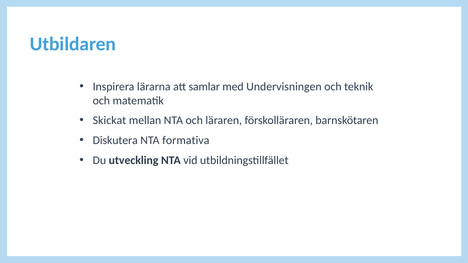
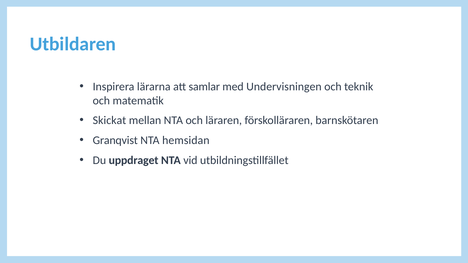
Diskutera: Diskutera -> Granqvist
formativa: formativa -> hemsidan
utveckling: utveckling -> uppdraget
